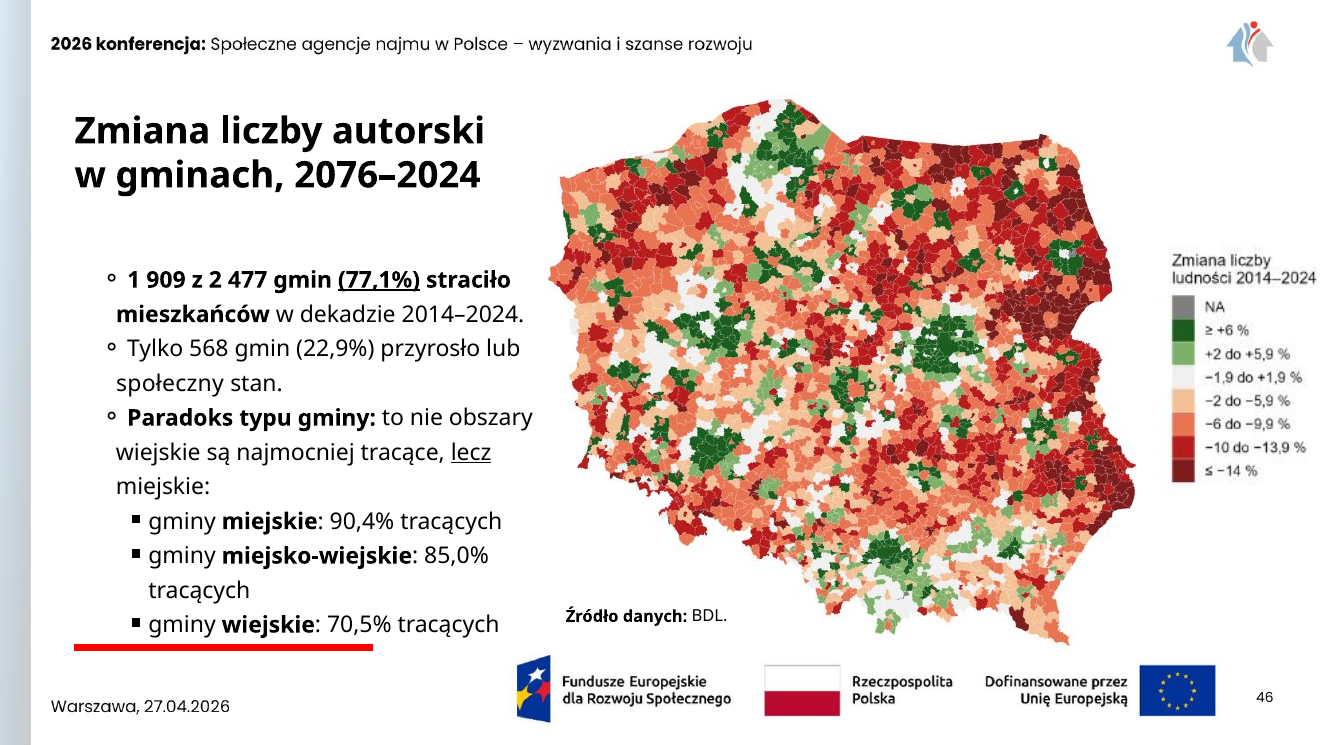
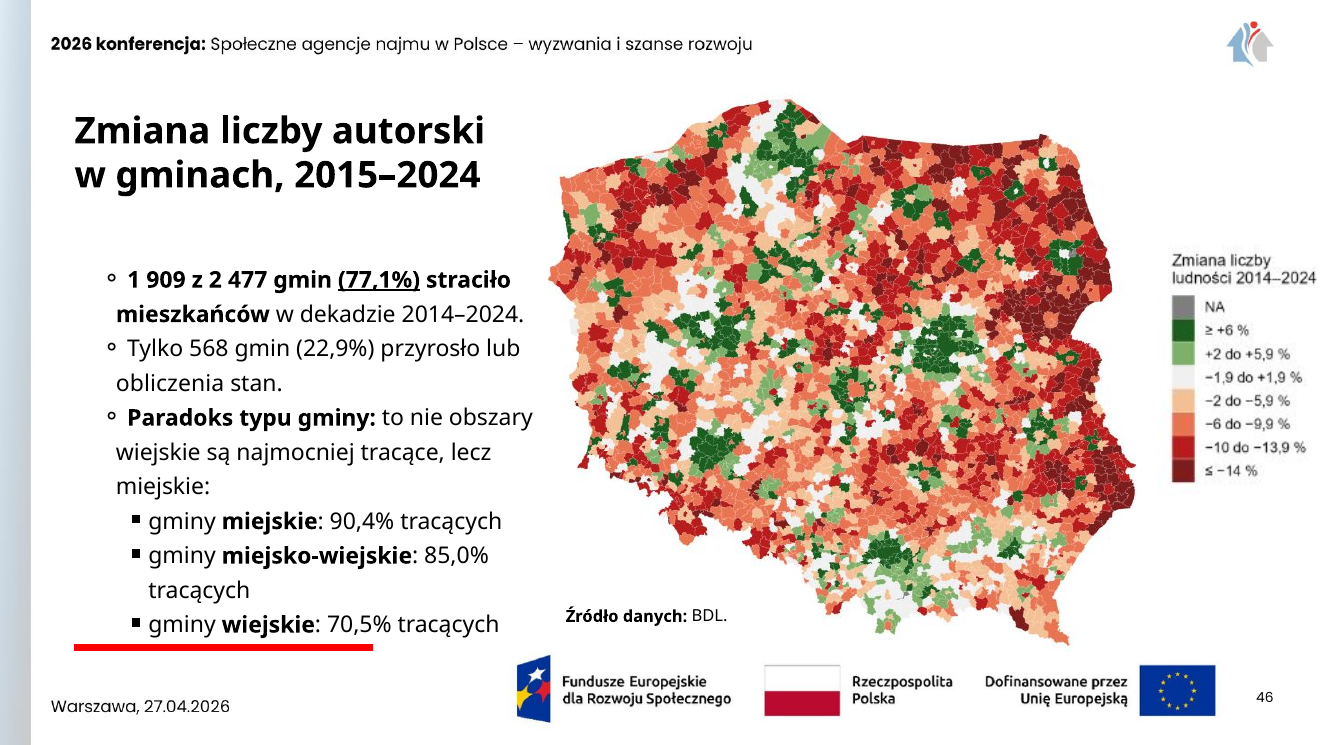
2076–2024: 2076–2024 -> 2015–2024
społeczny: społeczny -> obliczenia
lecz underline: present -> none
